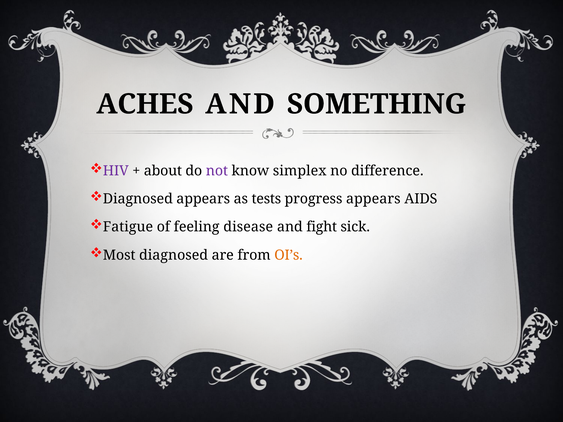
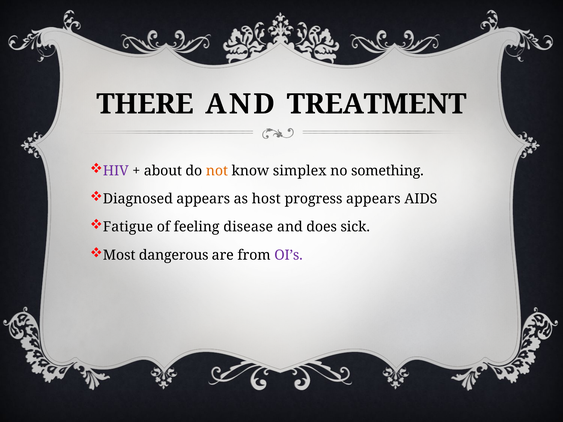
ACHES: ACHES -> THERE
SOMETHING: SOMETHING -> TREATMENT
not colour: purple -> orange
difference: difference -> something
tests: tests -> host
fight: fight -> does
Most diagnosed: diagnosed -> dangerous
OI’s colour: orange -> purple
